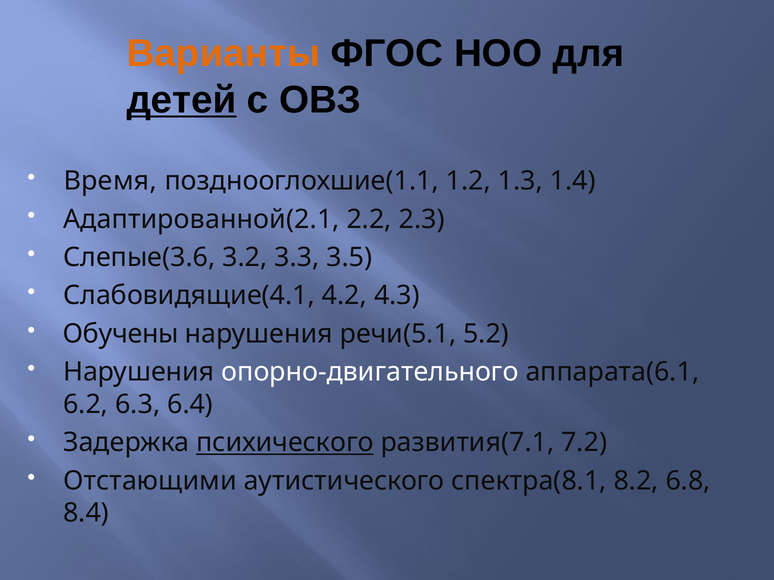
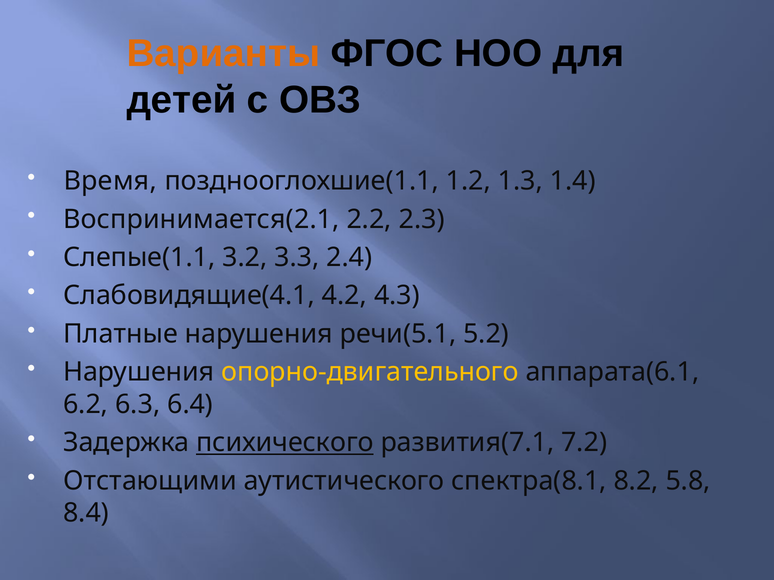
детей underline: present -> none
Адаптированной(2.1: Адаптированной(2.1 -> Воспринимается(2.1
Слепые(3.6: Слепые(3.6 -> Слепые(1.1
3.5: 3.5 -> 2.4
Обучены: Обучены -> Платные
опорно-двигательного colour: white -> yellow
6.8: 6.8 -> 5.8
